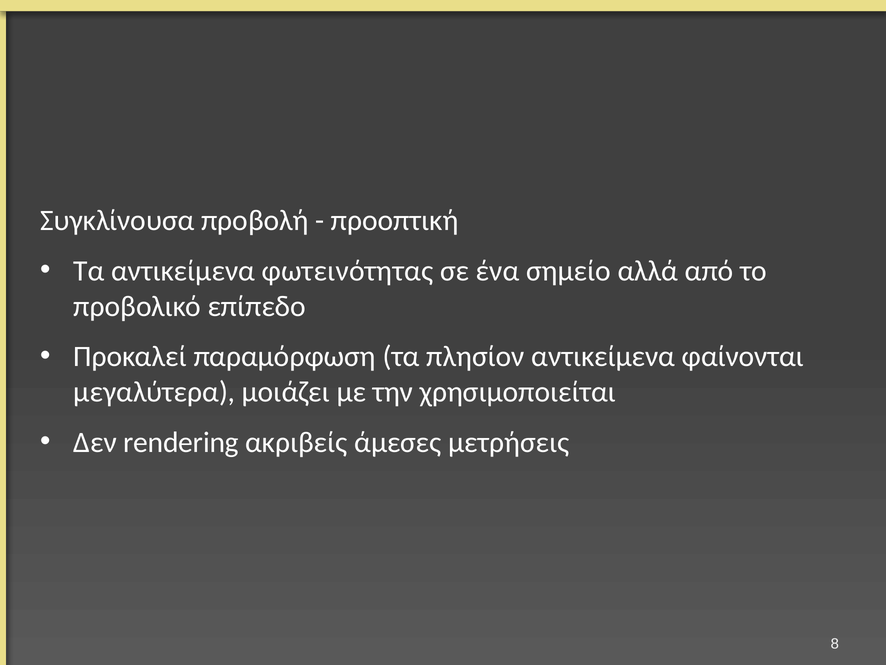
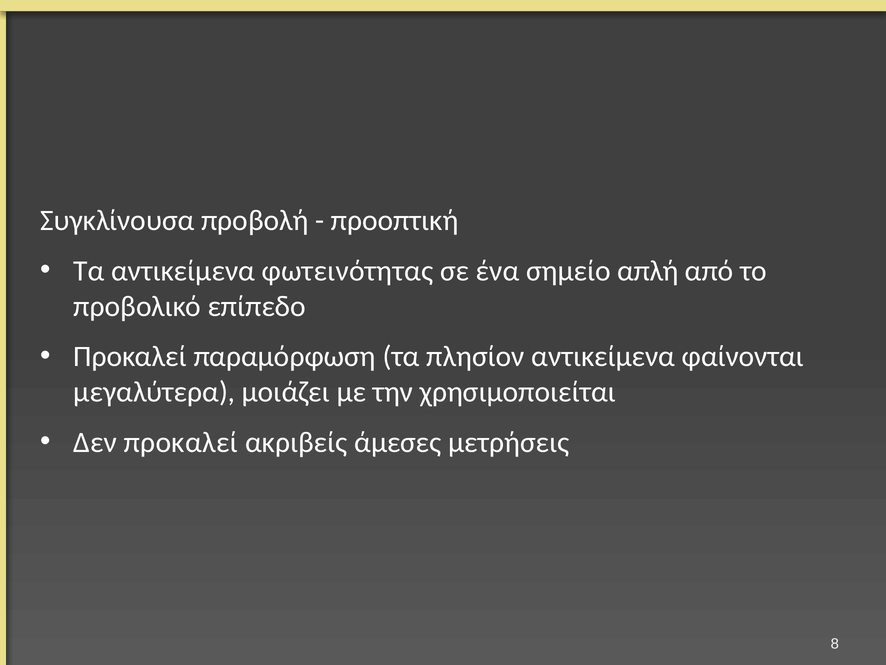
αλλά: αλλά -> απλή
Δεν rendering: rendering -> προκαλεί
